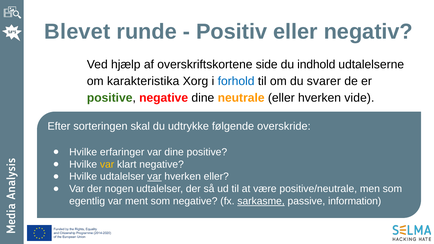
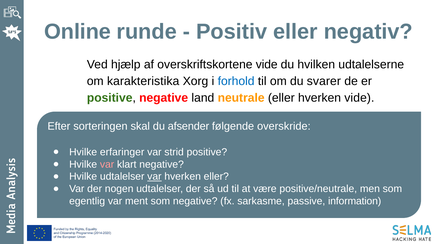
Blevet: Blevet -> Online
overskriftskortene side: side -> vide
indhold: indhold -> hvilken
negative dine: dine -> land
udtrykke: udtrykke -> afsender
var dine: dine -> strid
var at (107, 164) colour: yellow -> pink
sarkasme underline: present -> none
